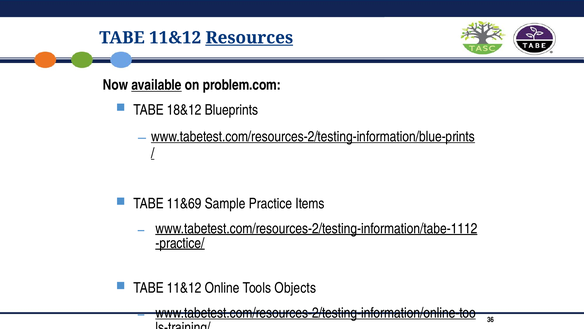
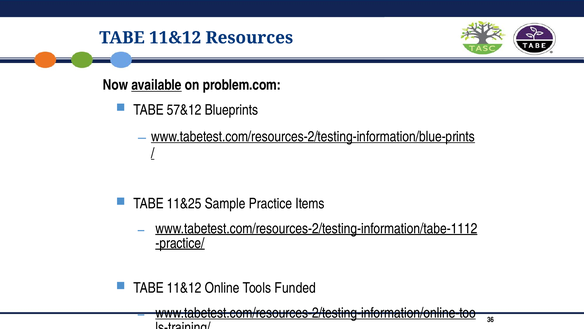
Resources underline: present -> none
18&12: 18&12 -> 57&12
11&69: 11&69 -> 11&25
Objects: Objects -> Funded
